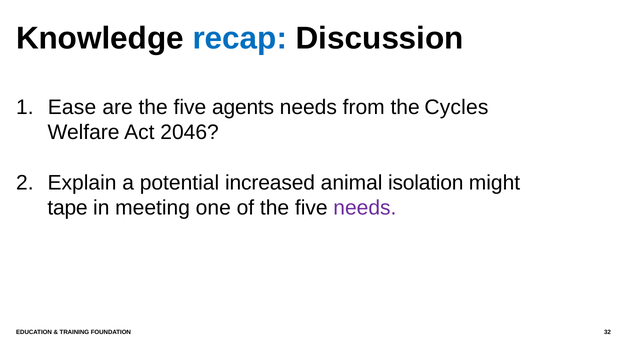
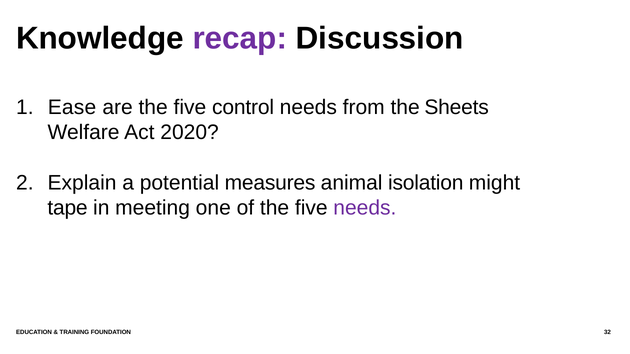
recap colour: blue -> purple
agents: agents -> control
Cycles: Cycles -> Sheets
2046: 2046 -> 2020
increased: increased -> measures
